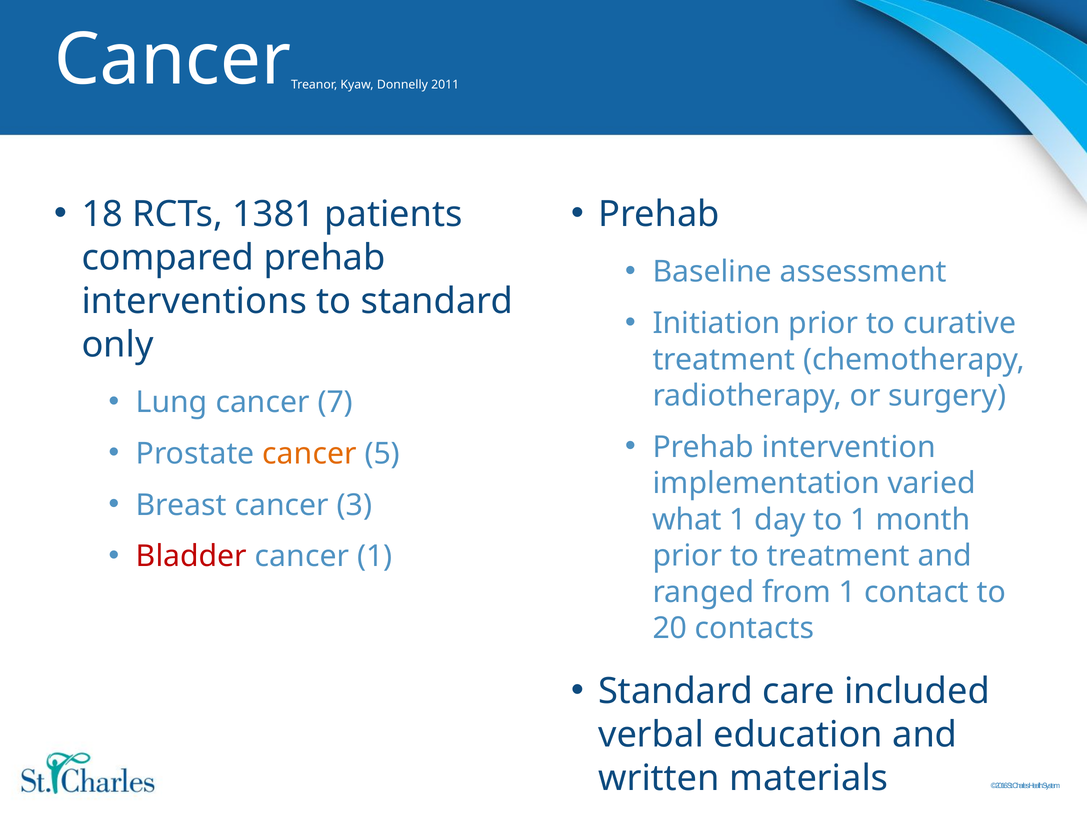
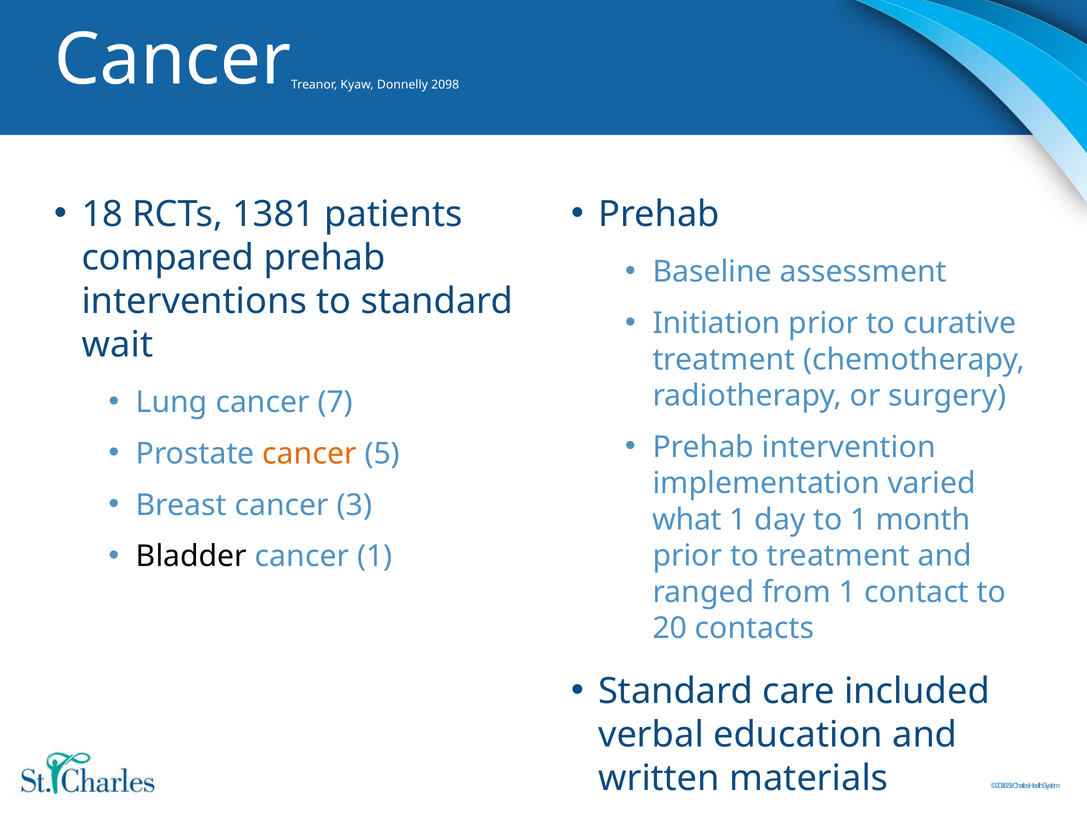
2011: 2011 -> 2098
only: only -> wait
Bladder colour: red -> black
